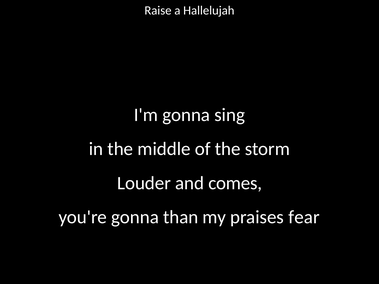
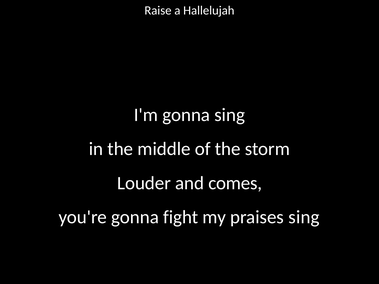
than: than -> fight
praises fear: fear -> sing
